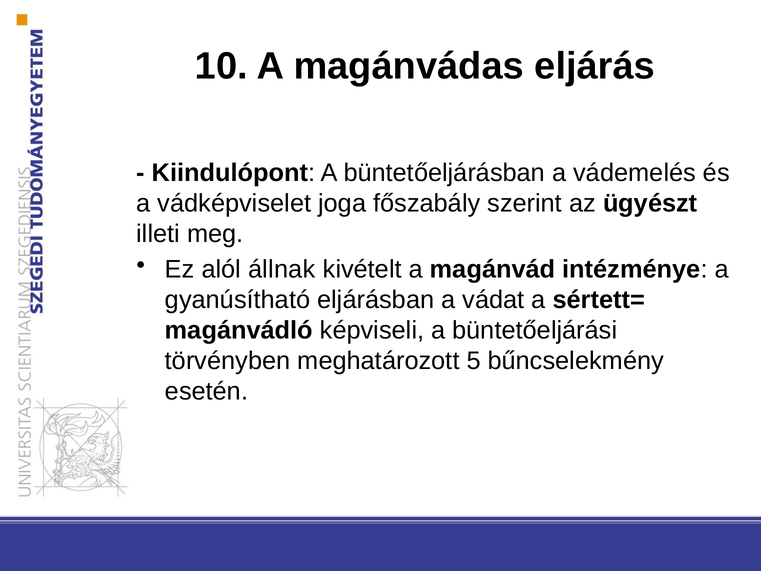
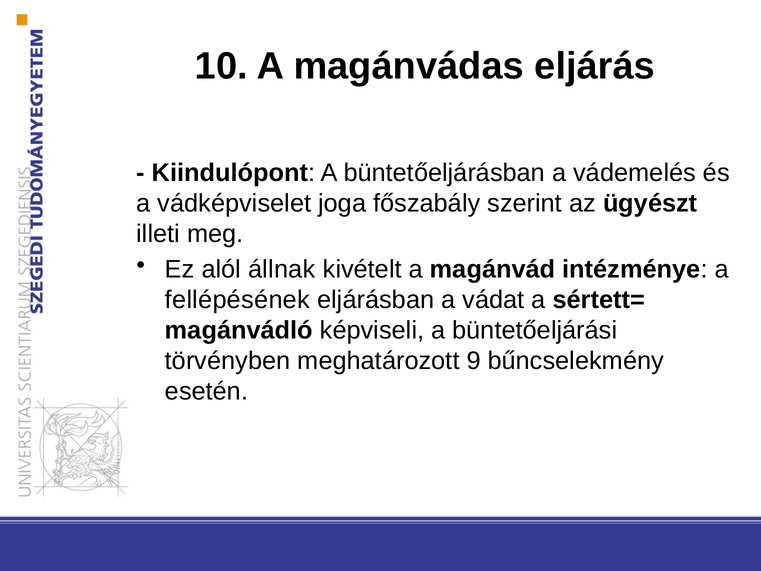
gyanúsítható: gyanúsítható -> fellépésének
5: 5 -> 9
